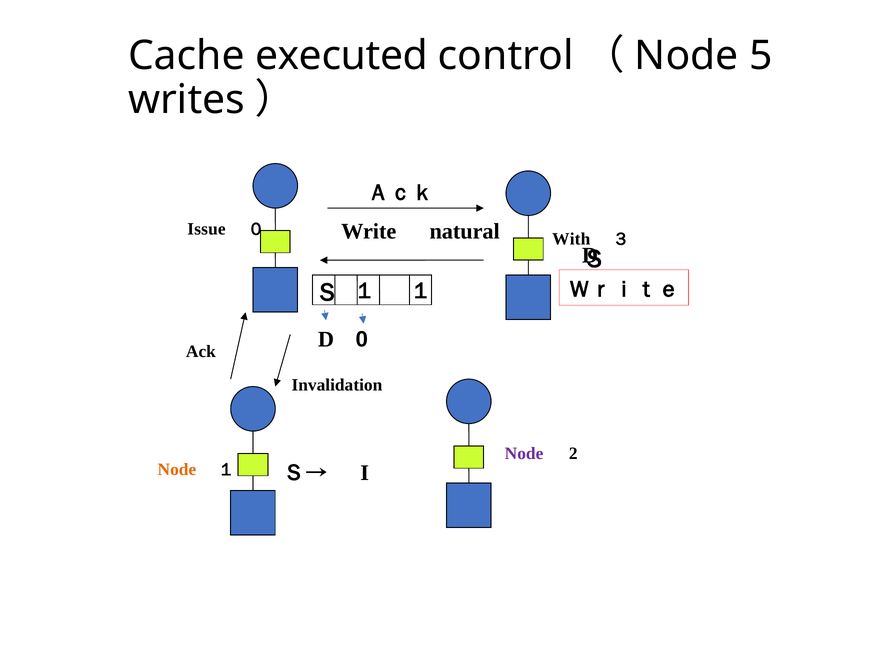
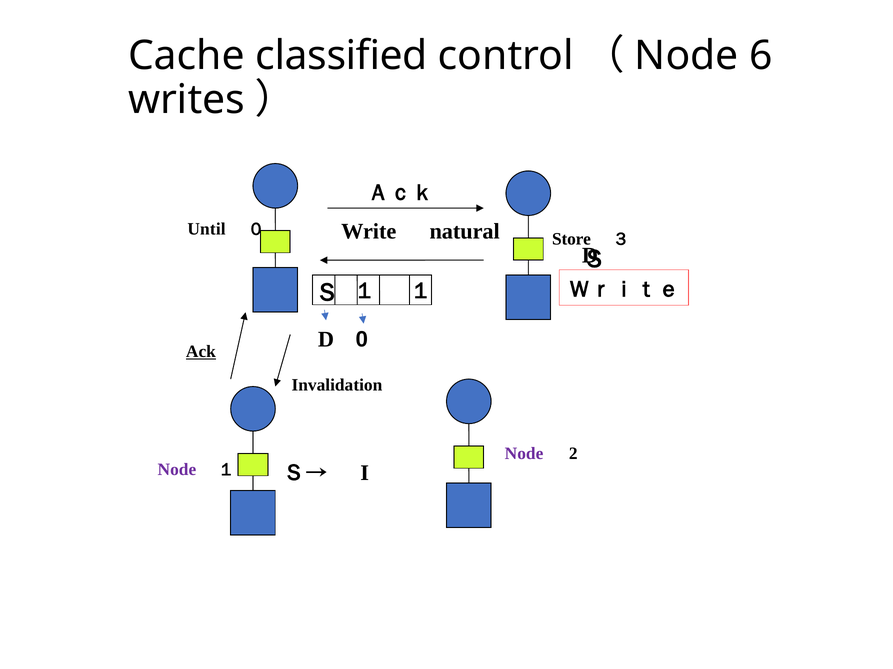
executed: executed -> classified
5: 5 -> 6
Issue: Issue -> Until
With: With -> Store
Ack underline: none -> present
Node at (177, 470) colour: orange -> purple
